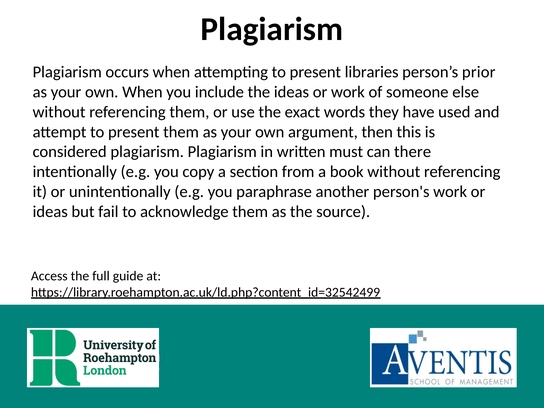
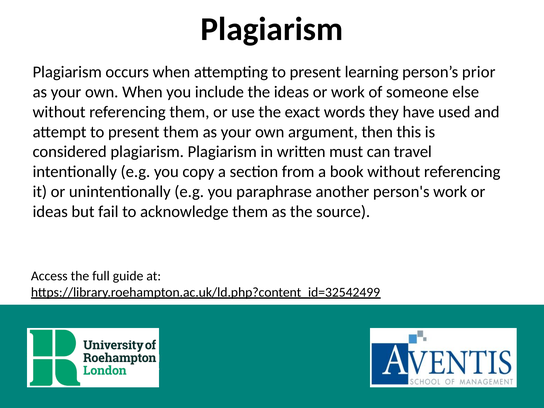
libraries: libraries -> learning
there: there -> travel
